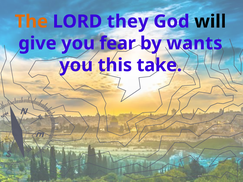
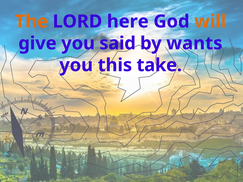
they: they -> here
will colour: black -> orange
fear: fear -> said
